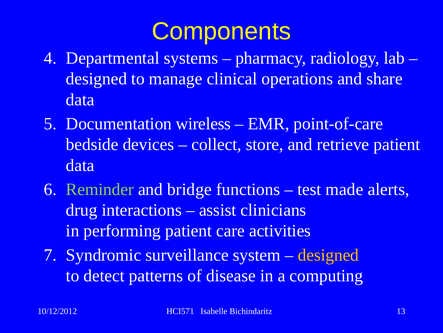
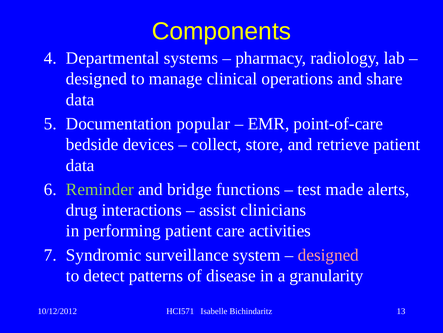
wireless: wireless -> popular
designed at (328, 255) colour: yellow -> pink
computing: computing -> granularity
